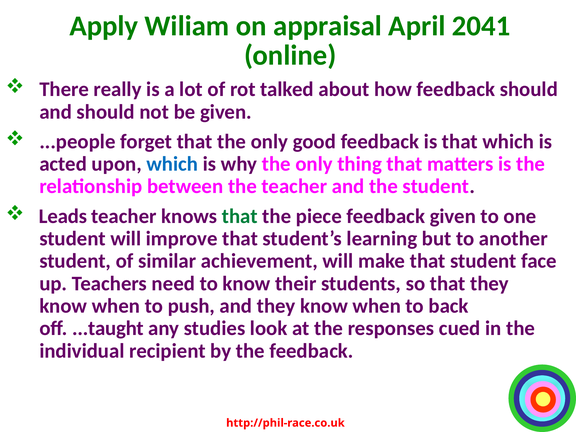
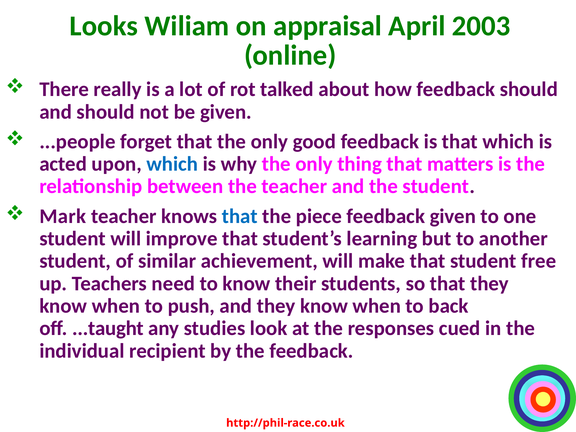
Apply: Apply -> Looks
2041: 2041 -> 2003
Leads: Leads -> Mark
that at (240, 216) colour: green -> blue
face: face -> free
